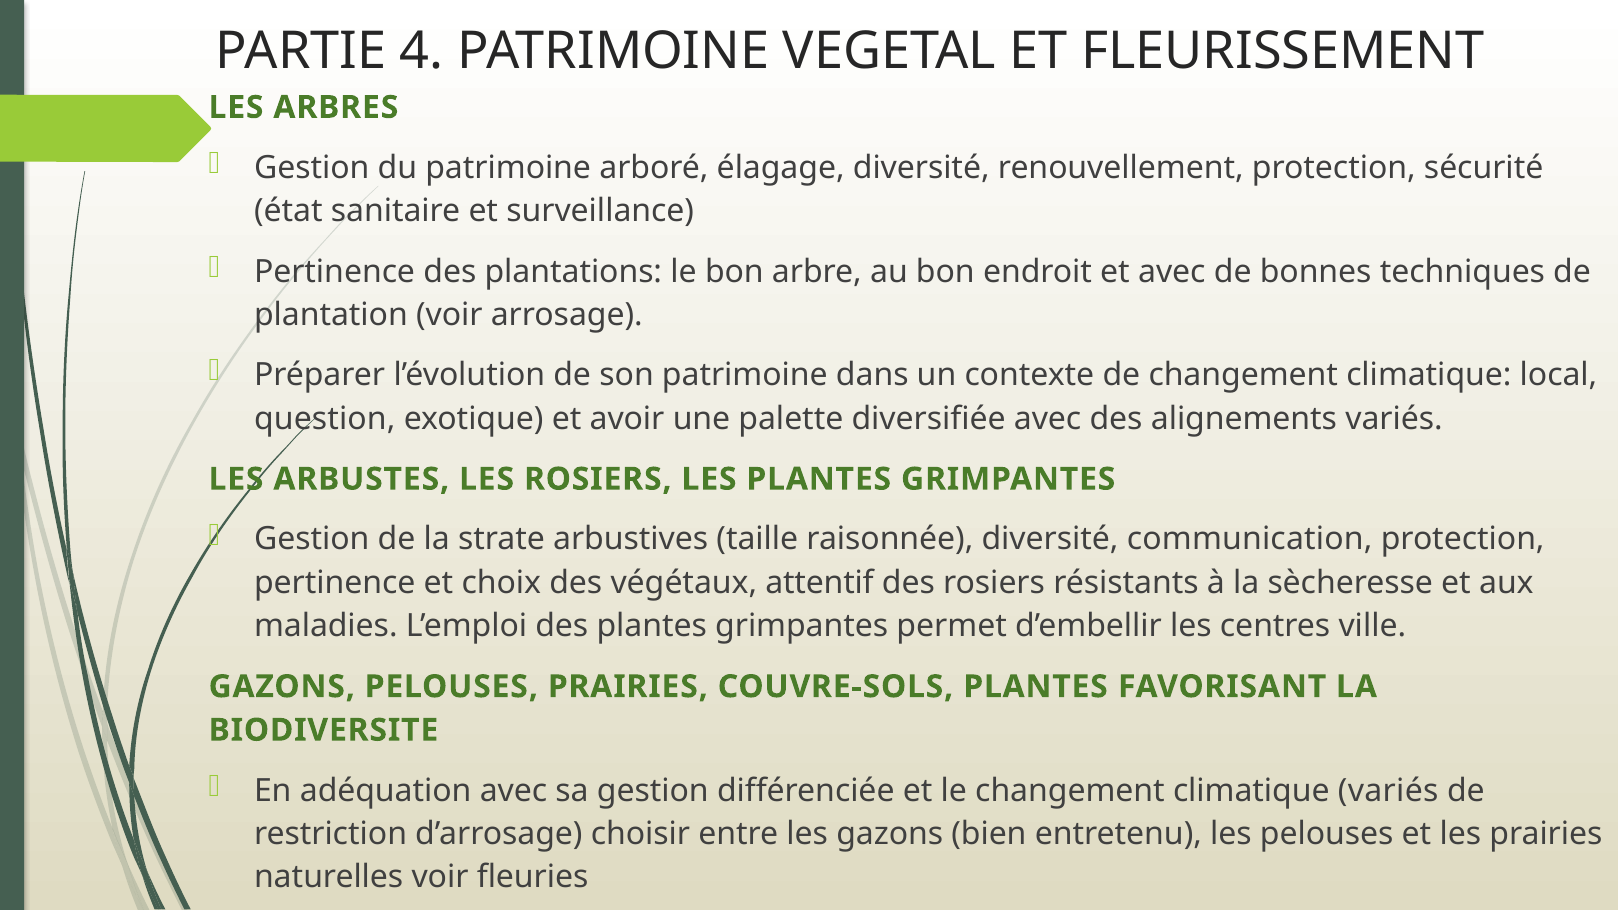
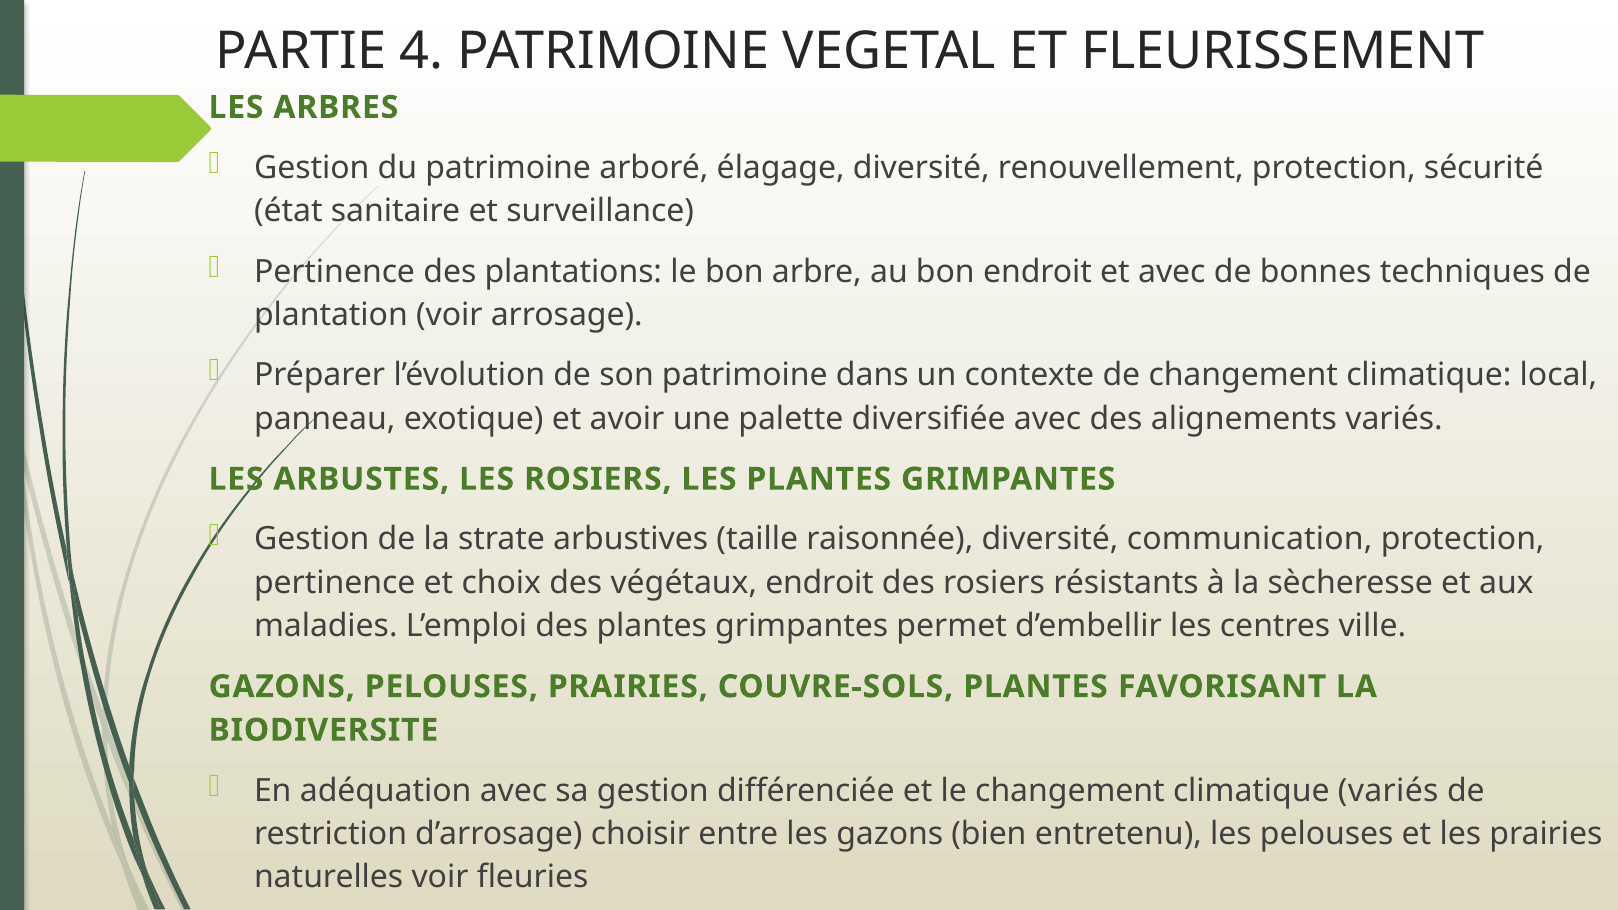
question: question -> panneau
végétaux attentif: attentif -> endroit
